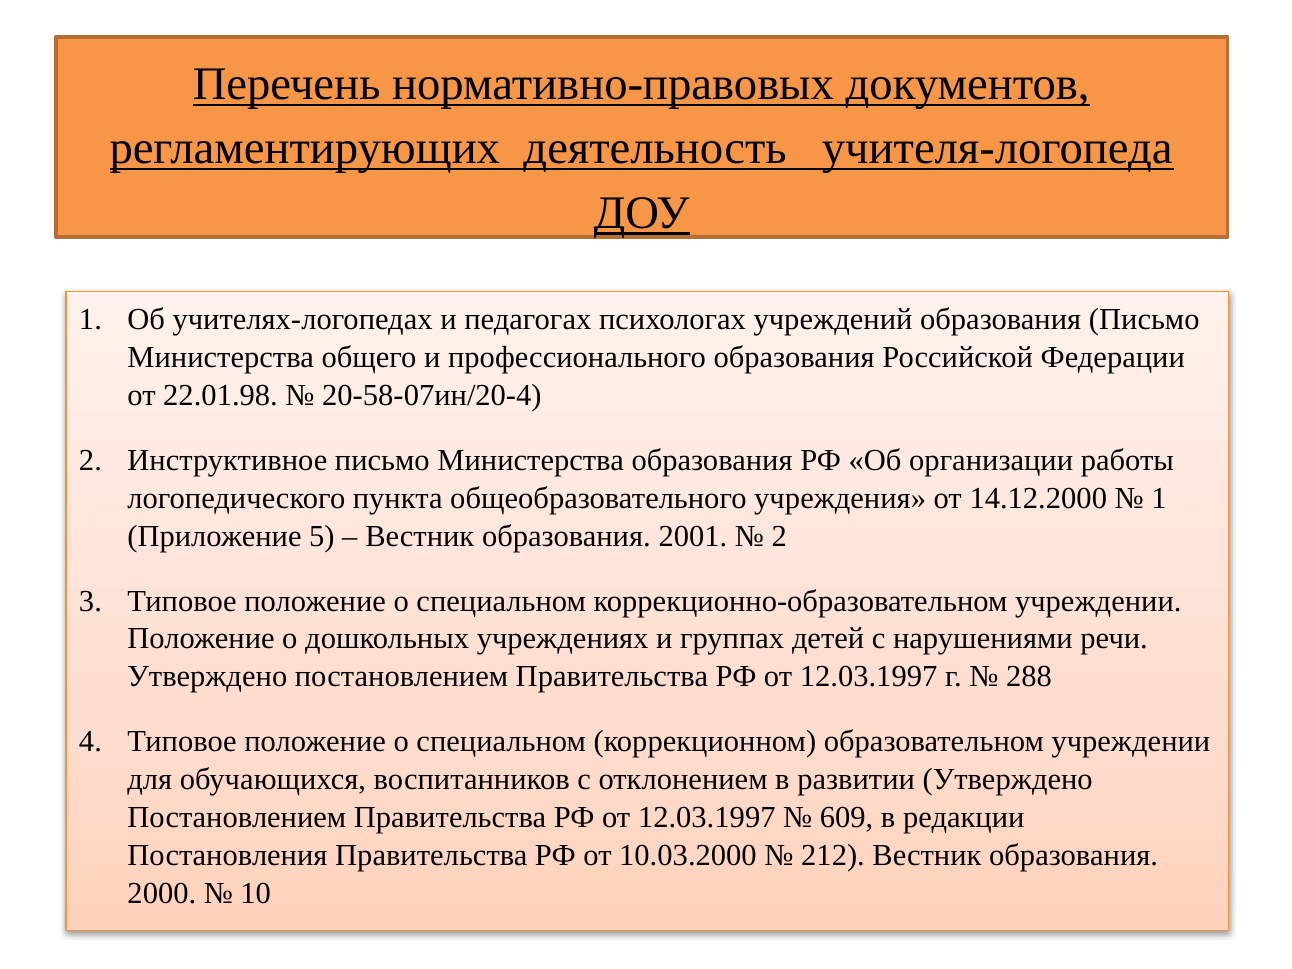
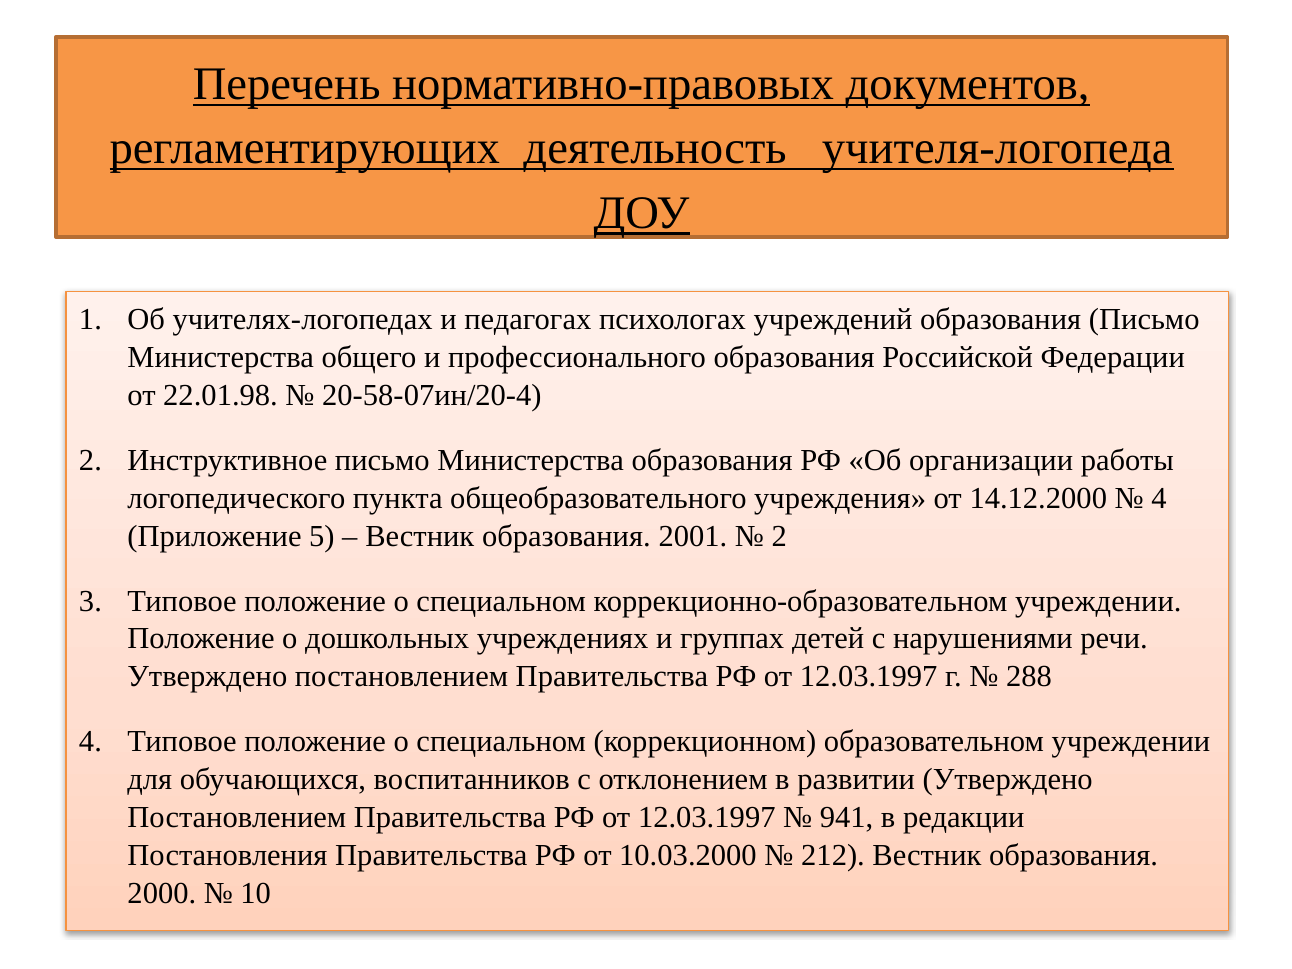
1 at (1159, 498): 1 -> 4
609: 609 -> 941
